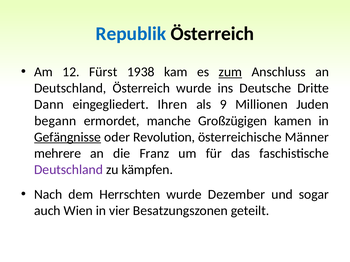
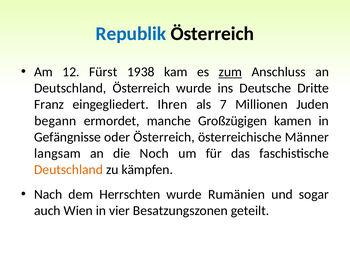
Dann: Dann -> Franz
9: 9 -> 7
Gefängnisse underline: present -> none
oder Revolution: Revolution -> Österreich
mehrere: mehrere -> langsam
Franz: Franz -> Noch
Deutschland at (69, 170) colour: purple -> orange
Dezember: Dezember -> Rumänien
